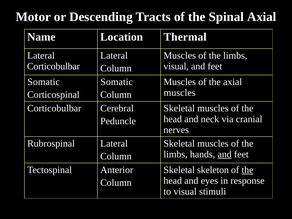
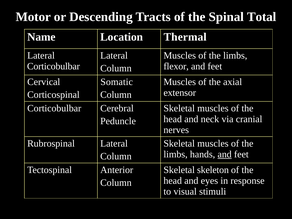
Spinal Axial: Axial -> Total
visual at (176, 66): visual -> flexor
Somatic at (44, 82): Somatic -> Cervical
muscles at (180, 93): muscles -> extensor
the at (247, 170) underline: present -> none
